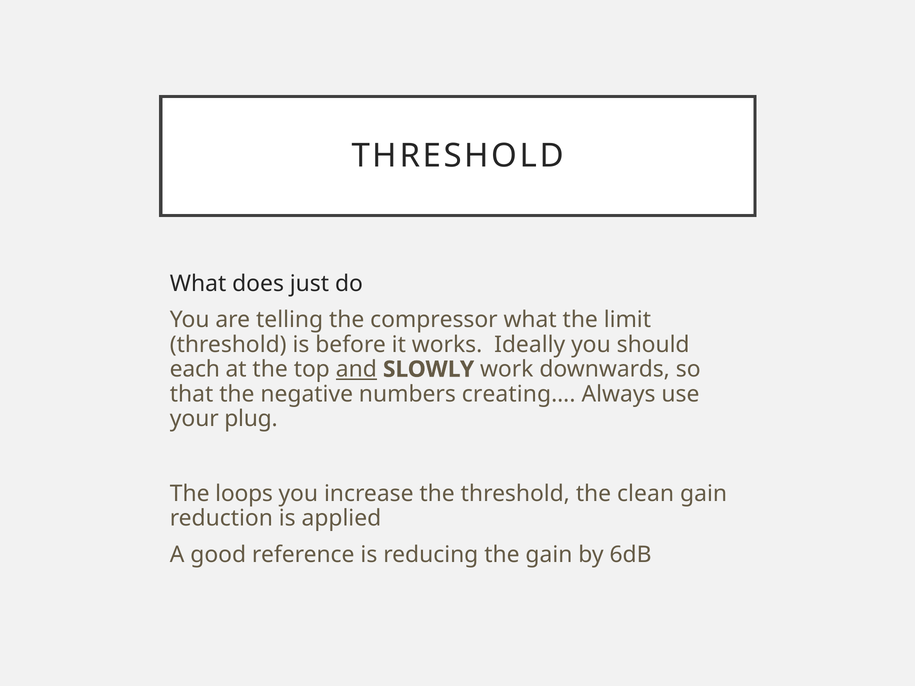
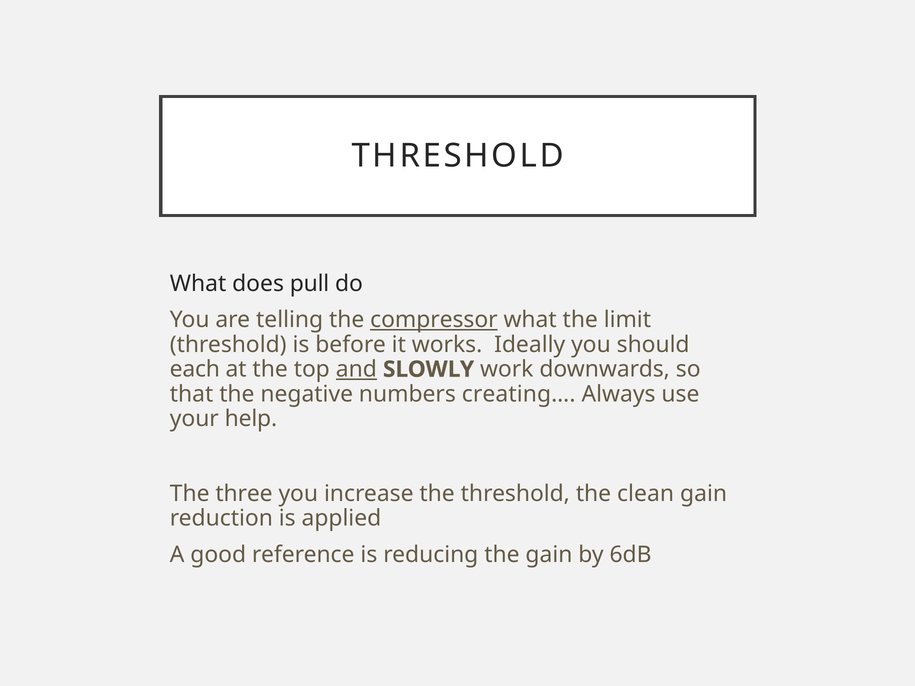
just: just -> pull
compressor underline: none -> present
plug: plug -> help
loops: loops -> three
